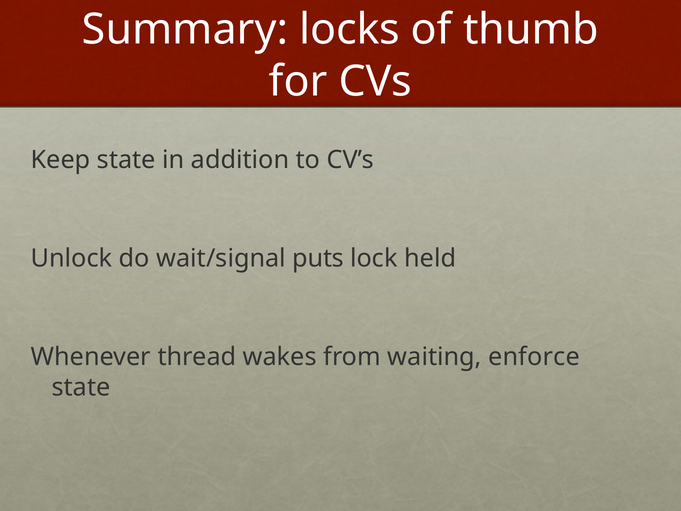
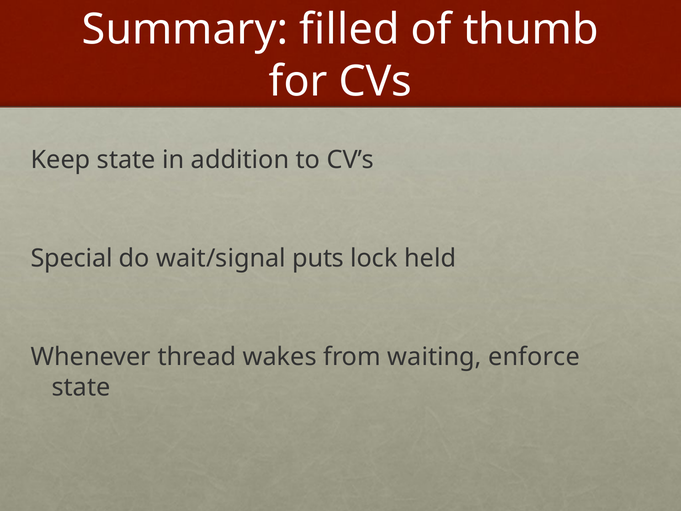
locks: locks -> filled
Unlock: Unlock -> Special
